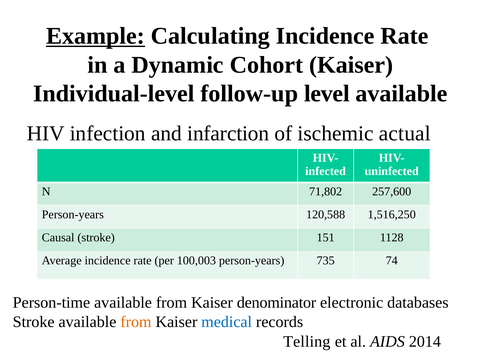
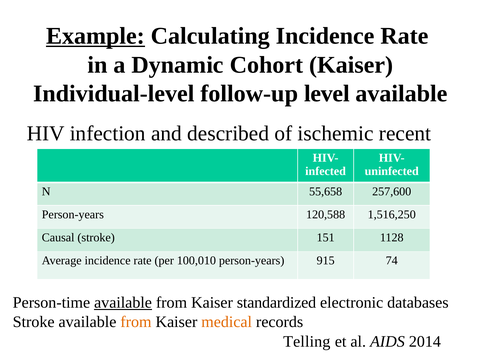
infarction: infarction -> described
actual: actual -> recent
71,802: 71,802 -> 55,658
100,003: 100,003 -> 100,010
735: 735 -> 915
available at (123, 303) underline: none -> present
denominator: denominator -> standardized
medical colour: blue -> orange
